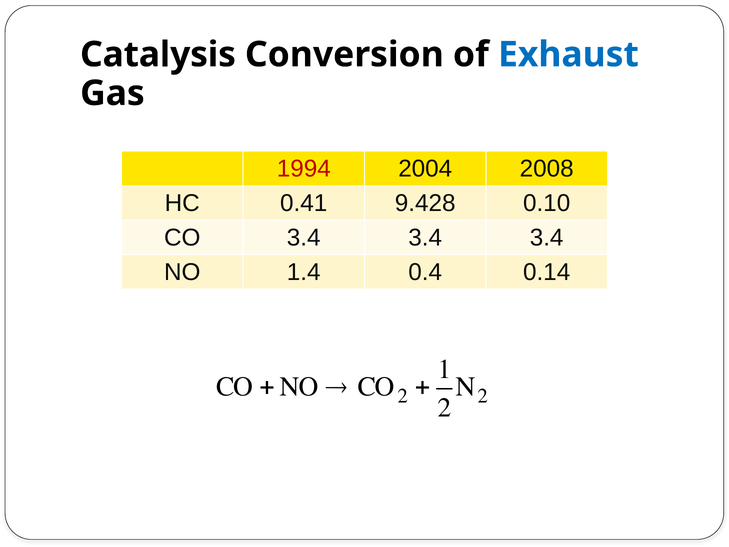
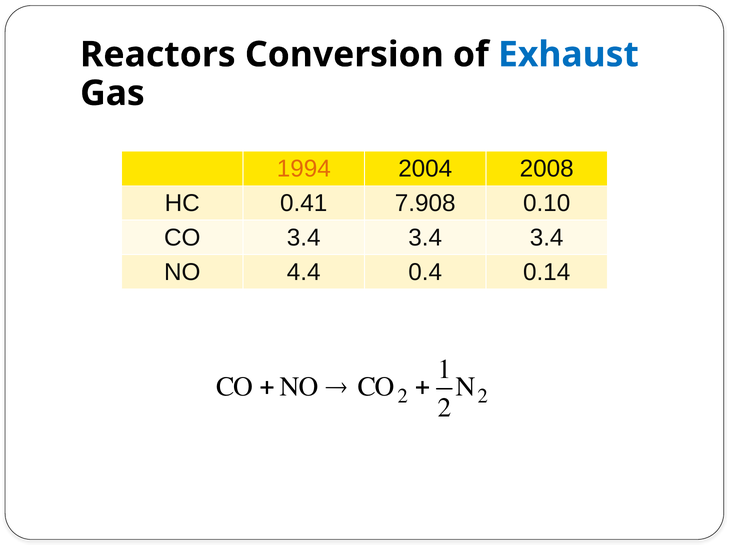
Catalysis: Catalysis -> Reactors
1994 colour: red -> orange
9.428: 9.428 -> 7.908
1.4: 1.4 -> 4.4
